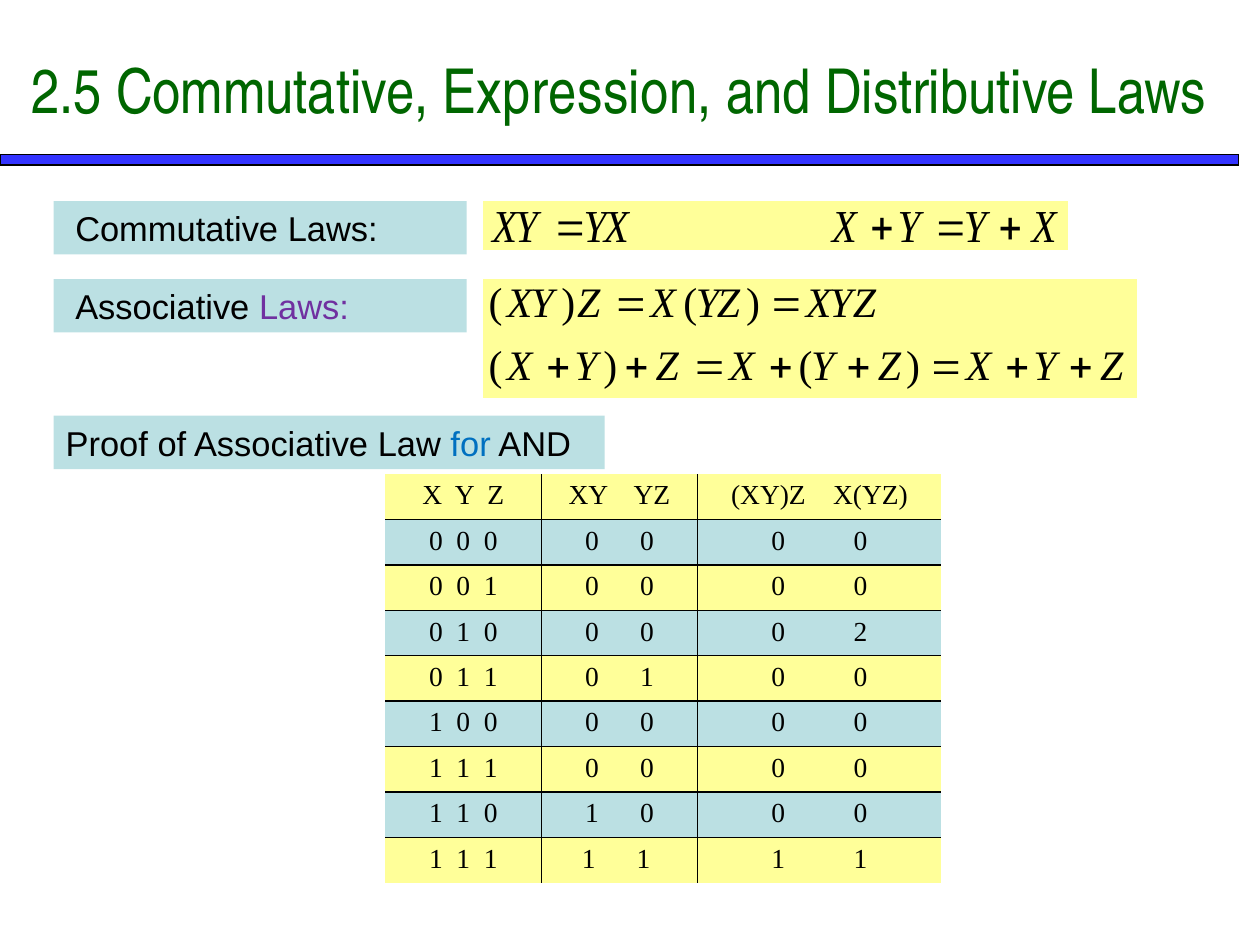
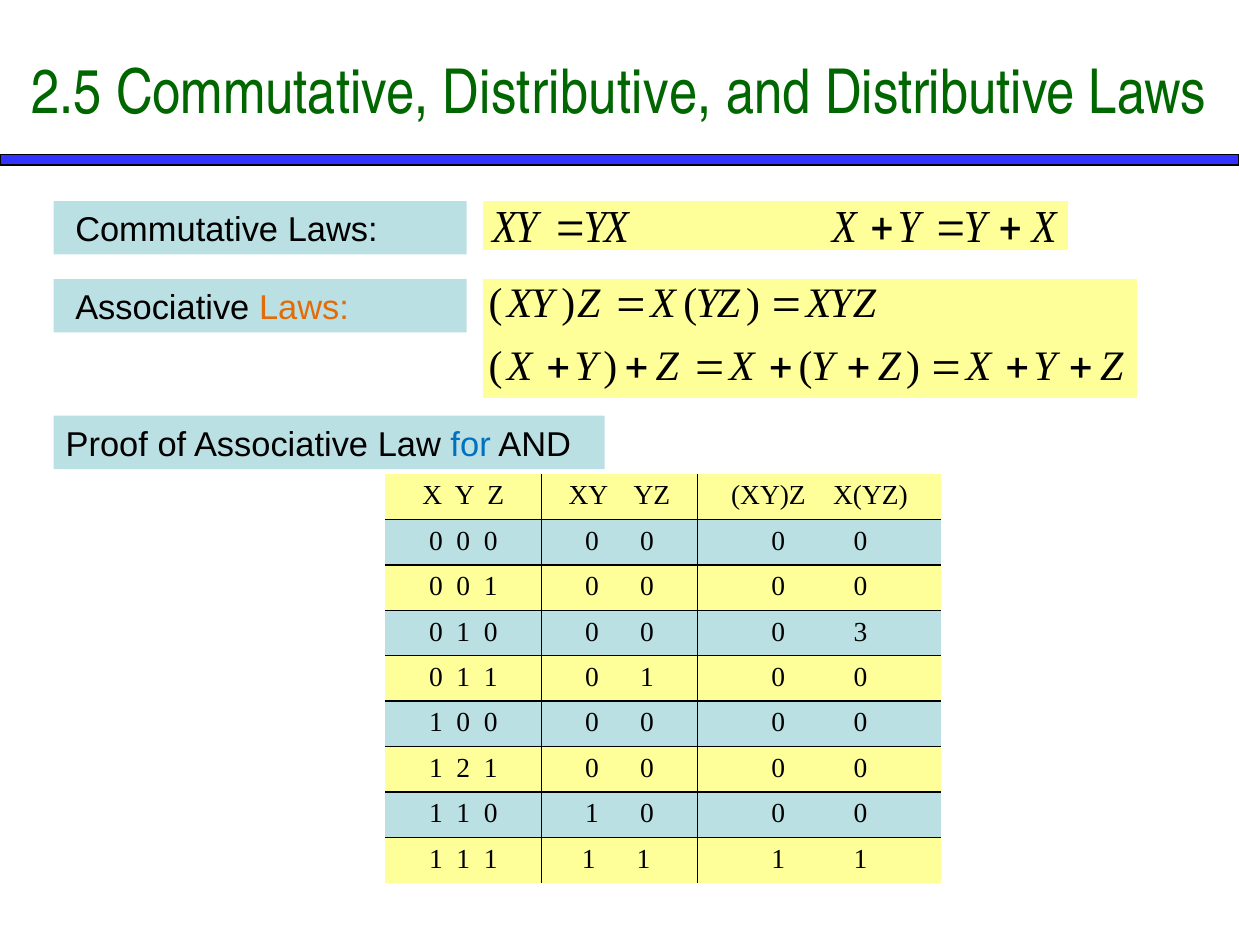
Commutative Expression: Expression -> Distributive
Laws at (304, 308) colour: purple -> orange
2: 2 -> 3
1 at (463, 768): 1 -> 2
